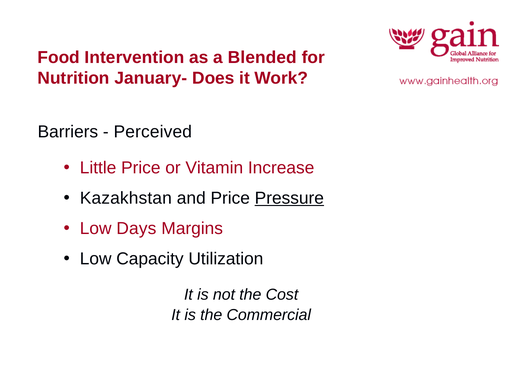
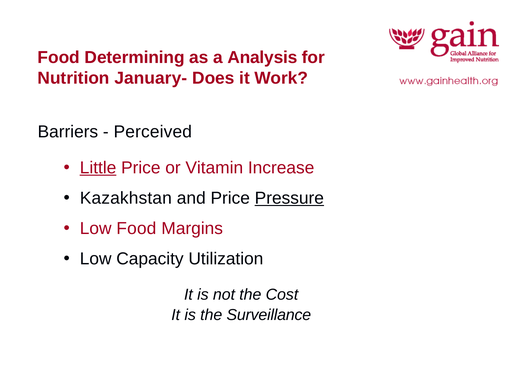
Intervention: Intervention -> Determining
Blended: Blended -> Analysis
Little underline: none -> present
Low Days: Days -> Food
Commercial: Commercial -> Surveillance
